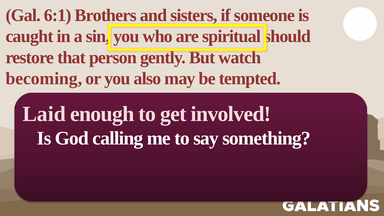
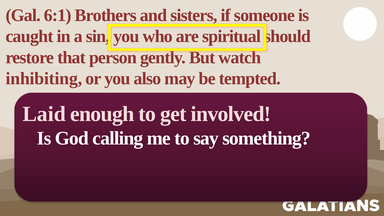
becoming: becoming -> inhibiting
